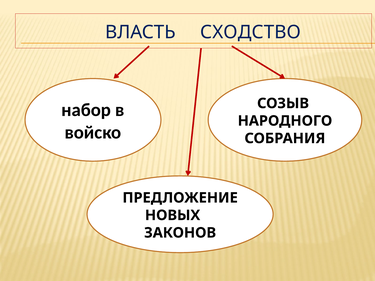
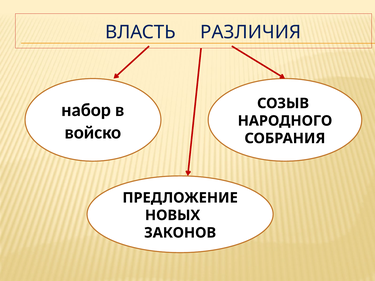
СХОДСТВО: СХОДСТВО -> РАЗЛИЧИЯ
